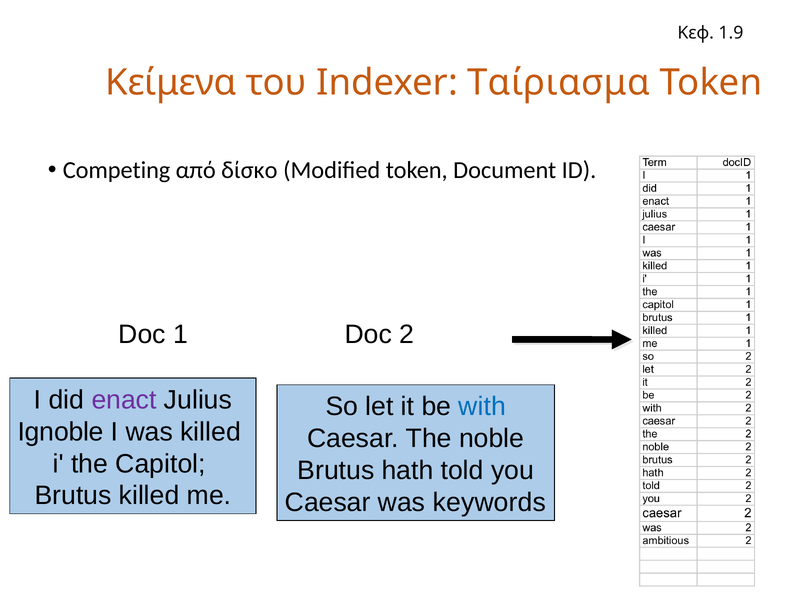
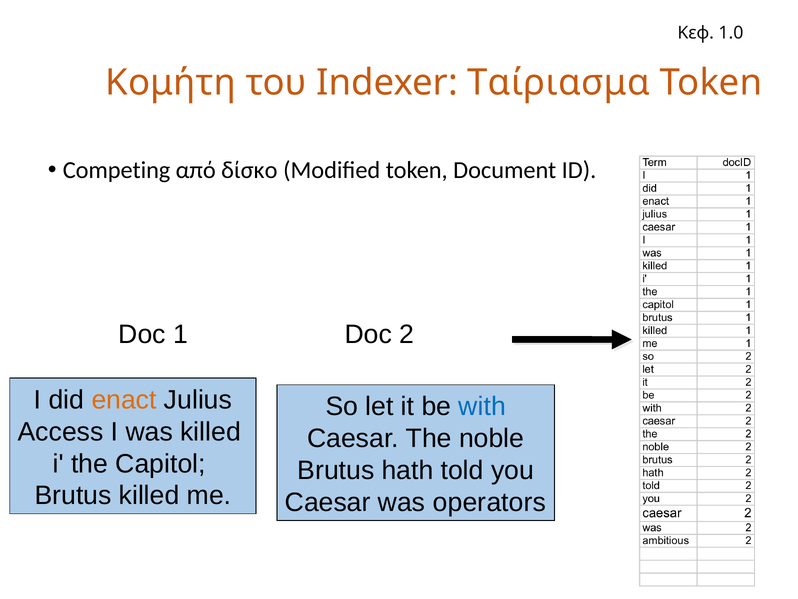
1.9: 1.9 -> 1.0
Κείμενα: Κείμενα -> Κομήτη
enact colour: purple -> orange
Ignoble: Ignoble -> Access
keywords: keywords -> operators
